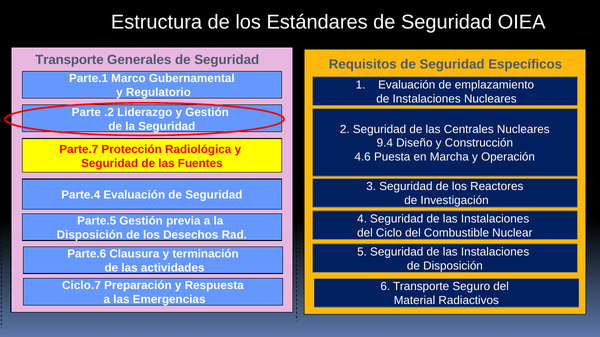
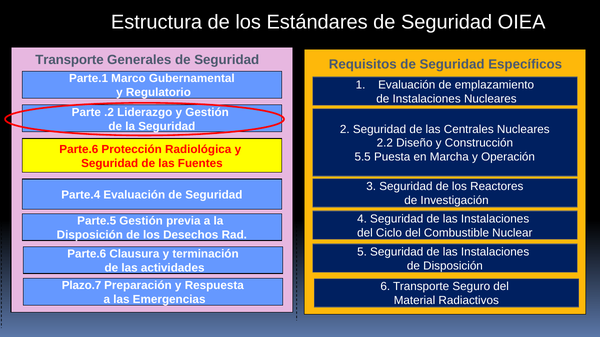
9.4: 9.4 -> 2.2
Parte.7 at (79, 149): Parte.7 -> Parte.6
4.6: 4.6 -> 5.5
Ciclo.7: Ciclo.7 -> Plazo.7
